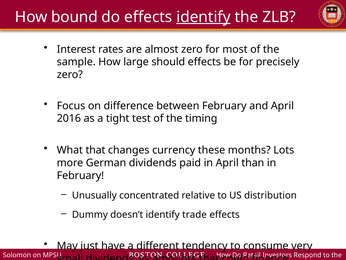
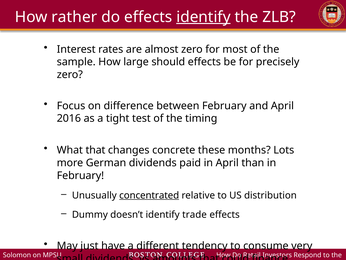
bound: bound -> rather
currency: currency -> concrete
concentrated underline: none -> present
